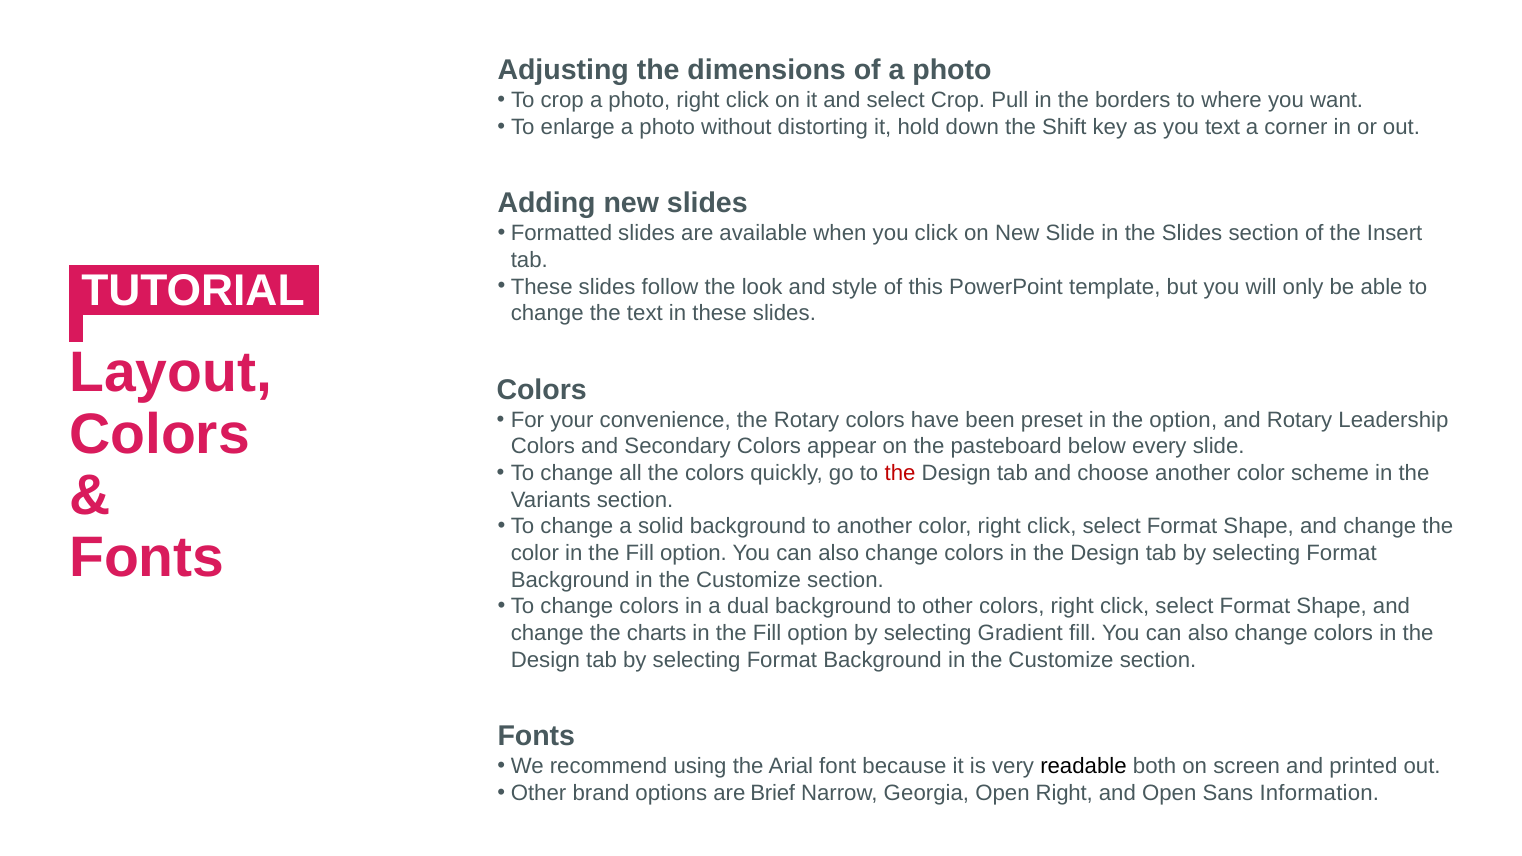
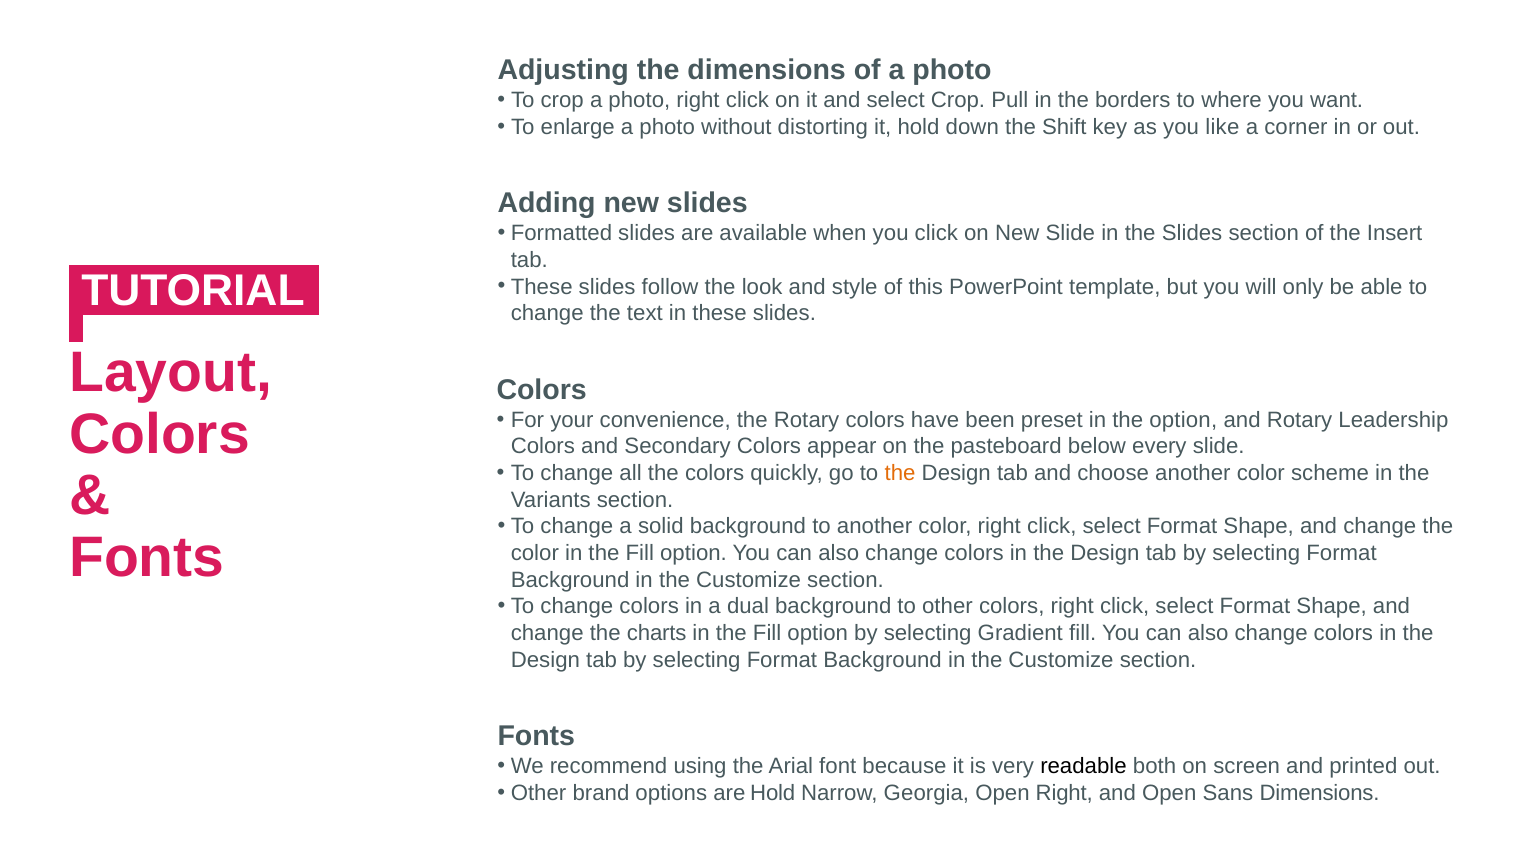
you text: text -> like
the at (900, 473) colour: red -> orange
are Brief: Brief -> Hold
Sans Information: Information -> Dimensions
